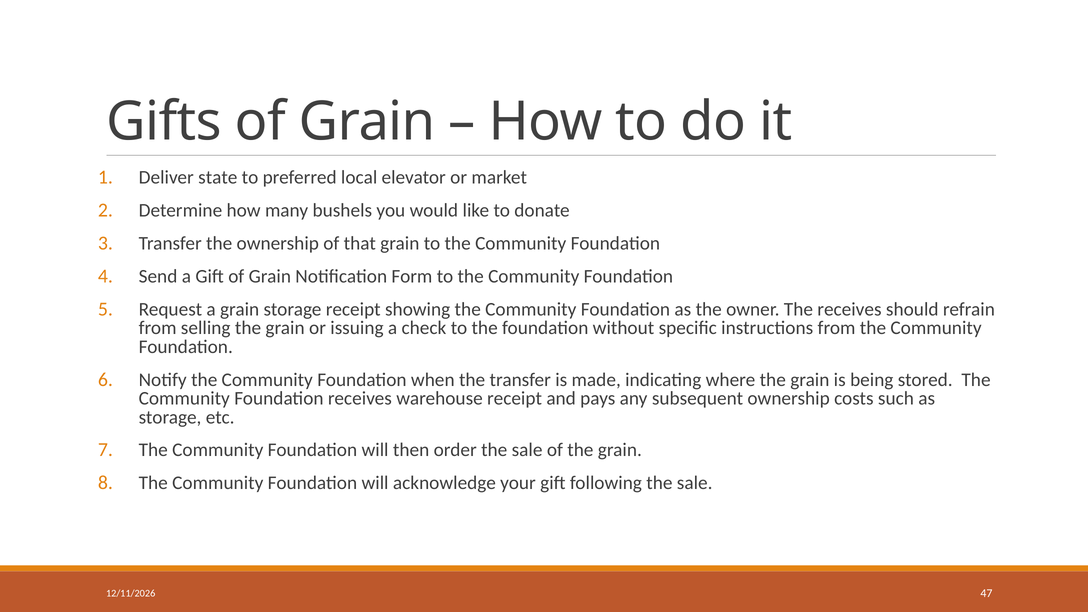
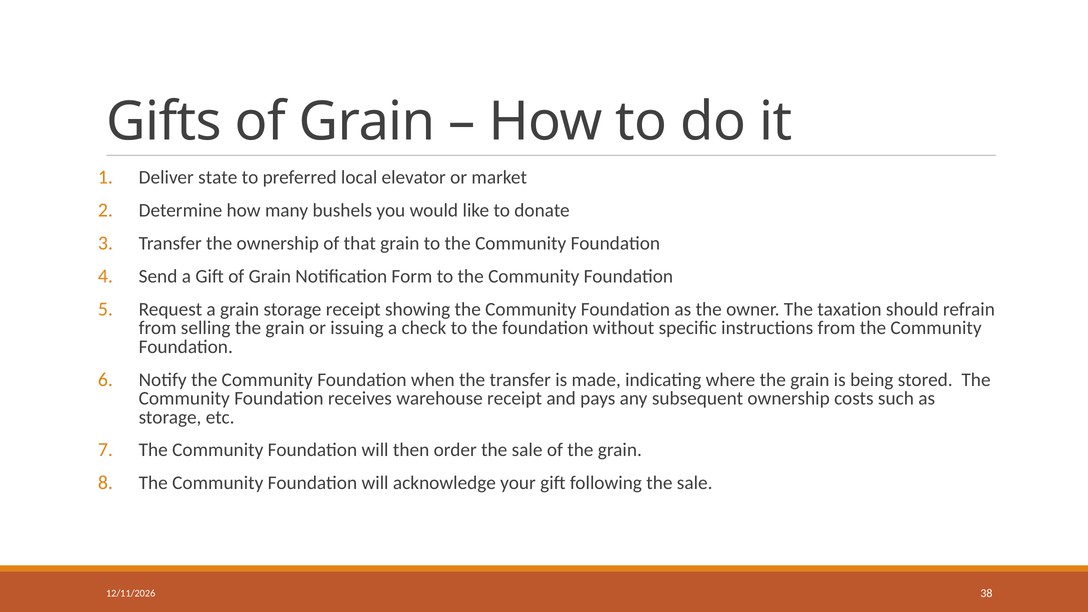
The receives: receives -> taxation
47: 47 -> 38
